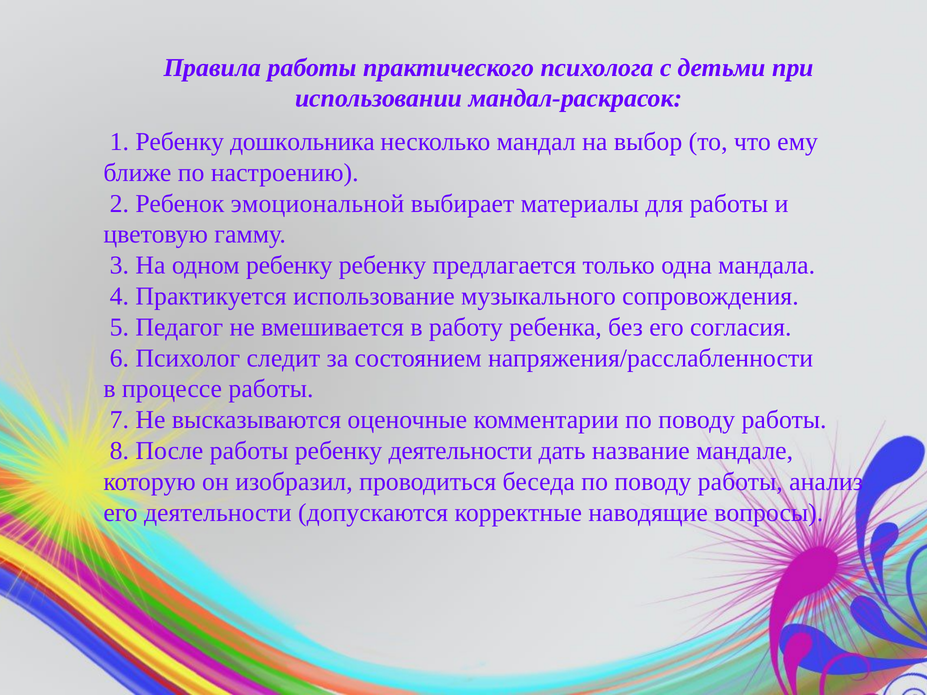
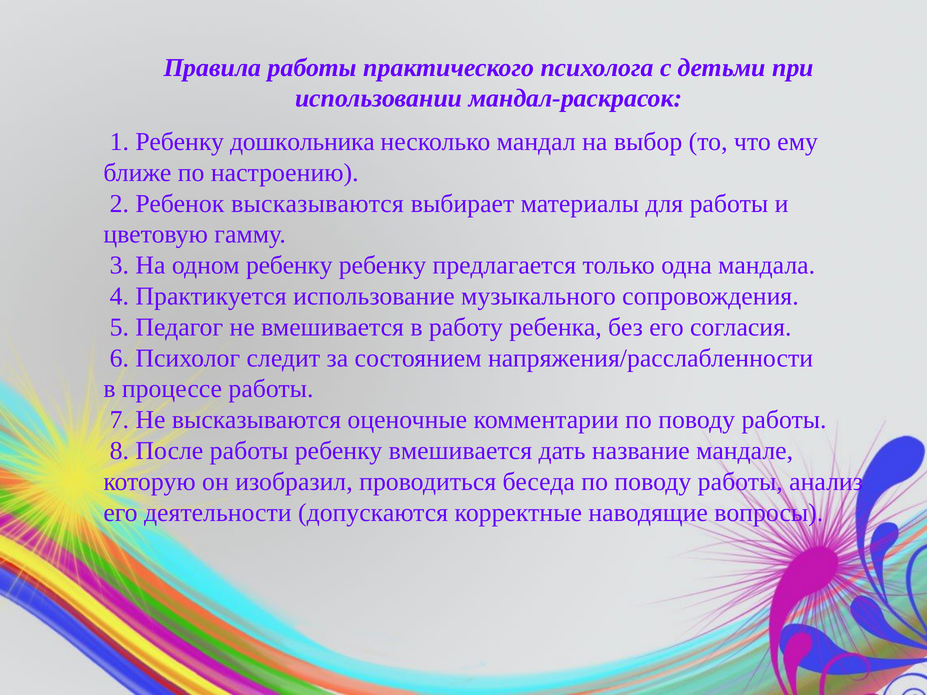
Ребенок эмоциональной: эмоциональной -> высказываются
ребенку деятельности: деятельности -> вмешивается
